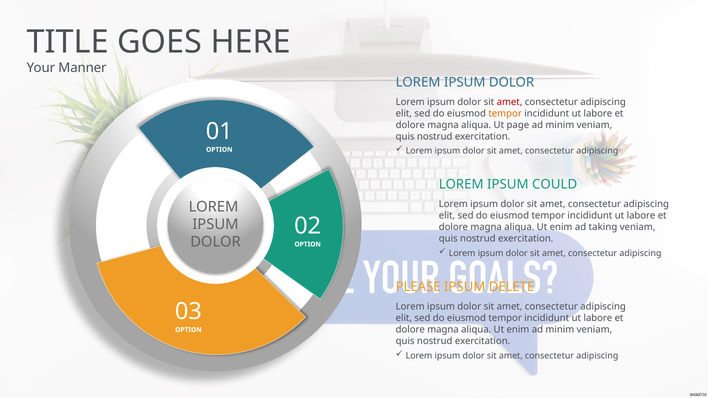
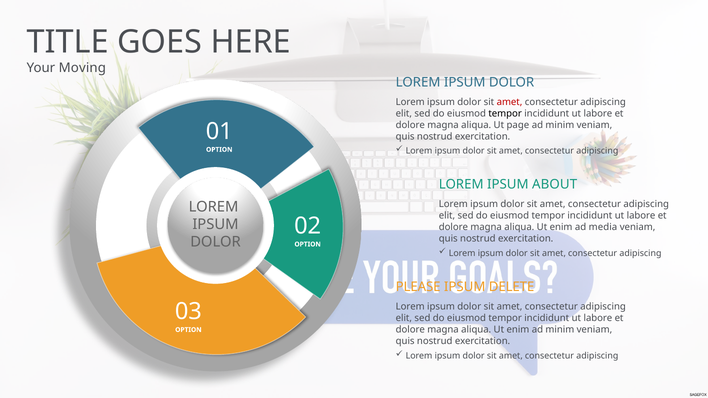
Manner: Manner -> Moving
tempor at (505, 113) colour: orange -> black
COULD: COULD -> ABOUT
taking: taking -> media
